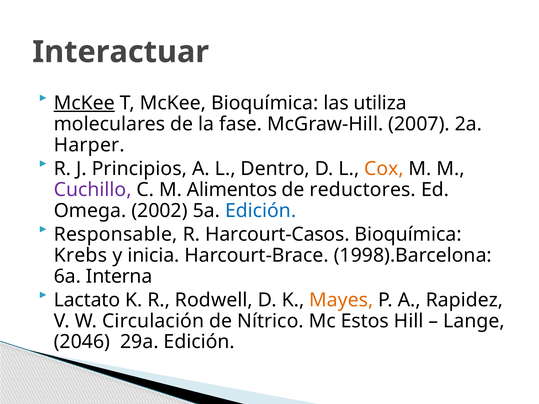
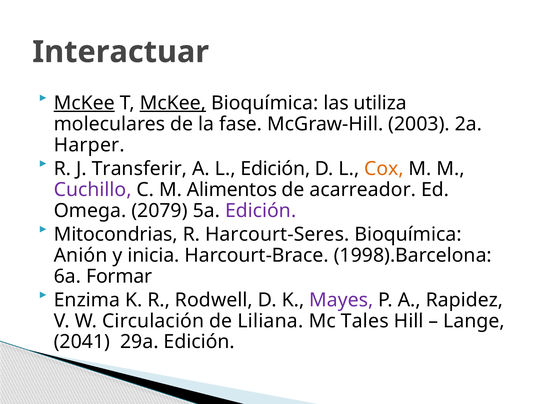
McKee at (173, 103) underline: none -> present
2007: 2007 -> 2003
Principios: Principios -> Transferir
L Dentro: Dentro -> Edición
reductores: reductores -> acarreador
2002: 2002 -> 2079
Edición at (261, 211) colour: blue -> purple
Responsable: Responsable -> Mitocondrias
Harcourt-Casos: Harcourt-Casos -> Harcourt-Seres
Krebs: Krebs -> Anión
Interna: Interna -> Formar
Lactato: Lactato -> Enzima
Mayes colour: orange -> purple
Nítrico: Nítrico -> Liliana
Estos: Estos -> Tales
2046: 2046 -> 2041
